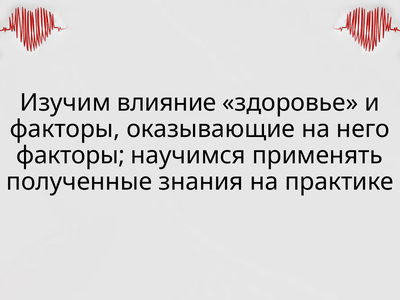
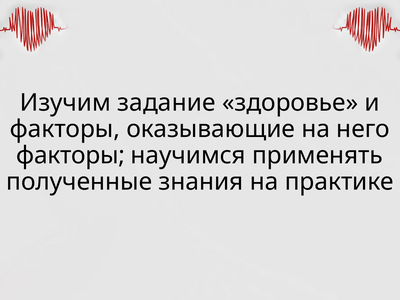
влияние: влияние -> задание
